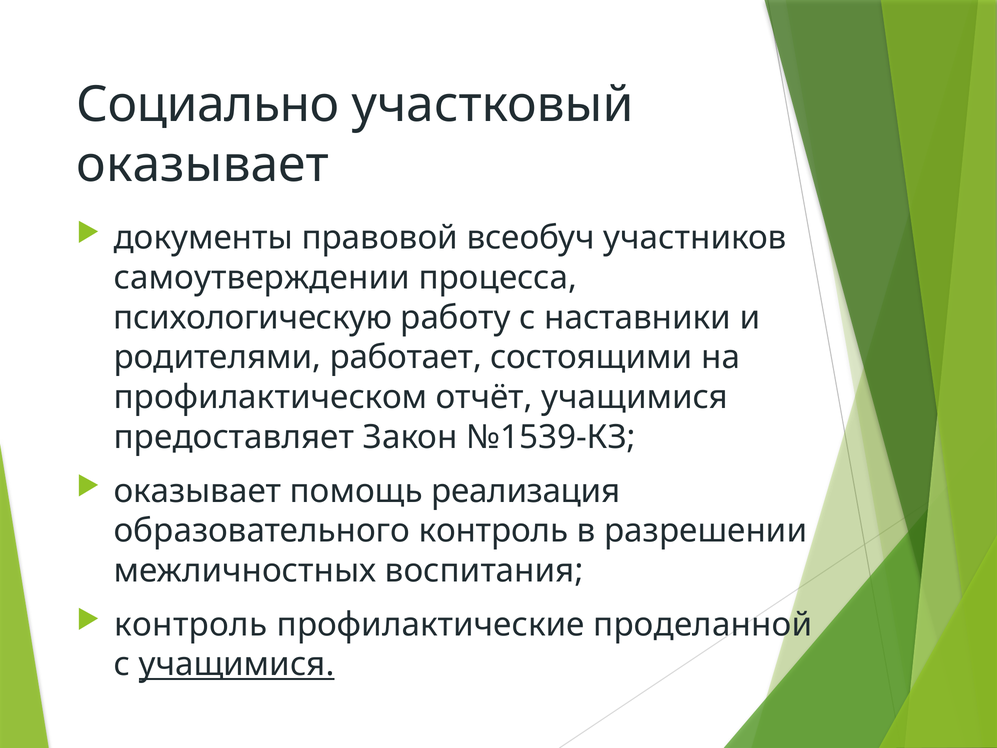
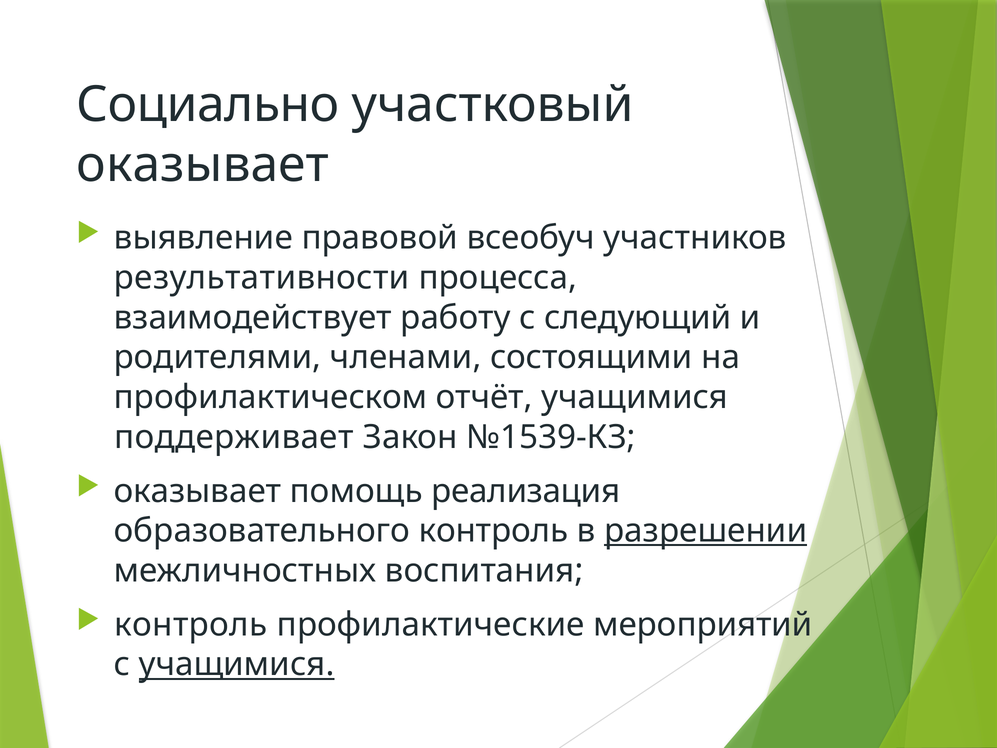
документы: документы -> выявление
самоутверждении: самоутверждении -> результативности
психологическую: психологическую -> взаимодействует
наставники: наставники -> следующий
работает: работает -> членами
предоставляет: предоставляет -> поддерживает
разрешении underline: none -> present
проделанной: проделанной -> мероприятий
